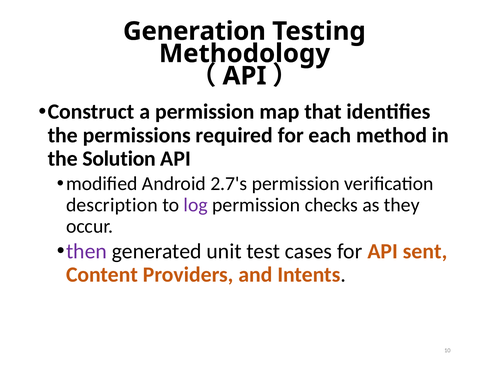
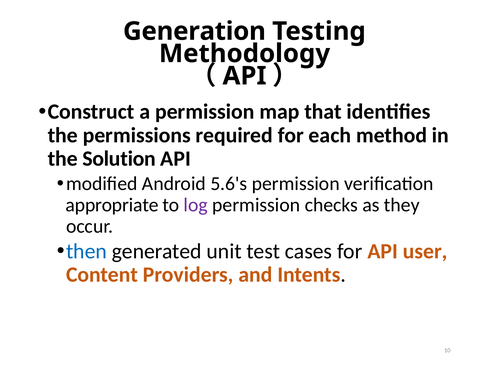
2.7's: 2.7's -> 5.6's
description: description -> appropriate
then colour: purple -> blue
sent: sent -> user
